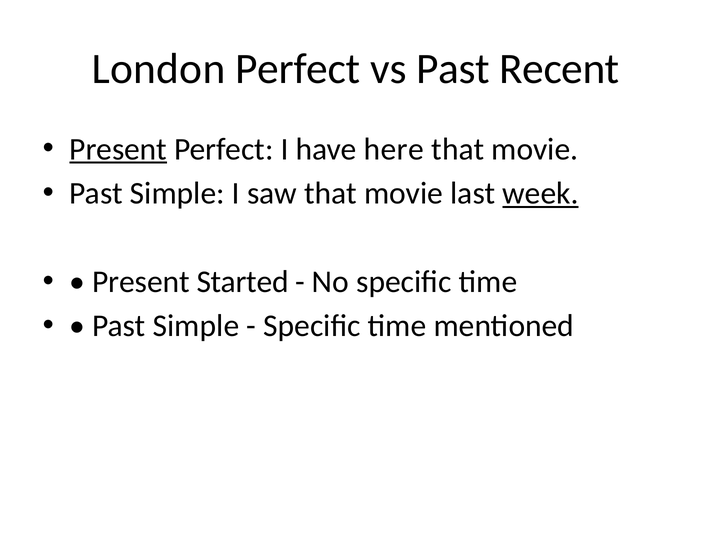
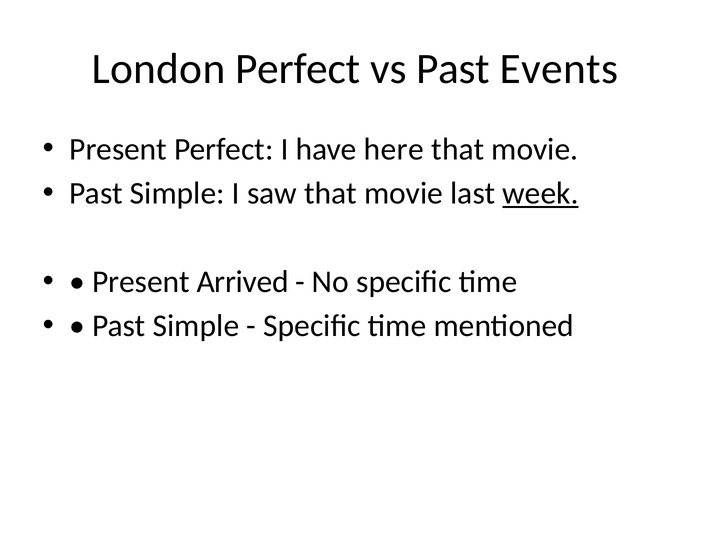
Recent: Recent -> Events
Present at (118, 149) underline: present -> none
Started: Started -> Arrived
